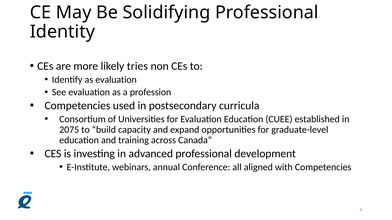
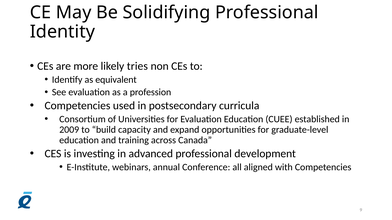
as evaluation: evaluation -> equivalent
2075: 2075 -> 2009
